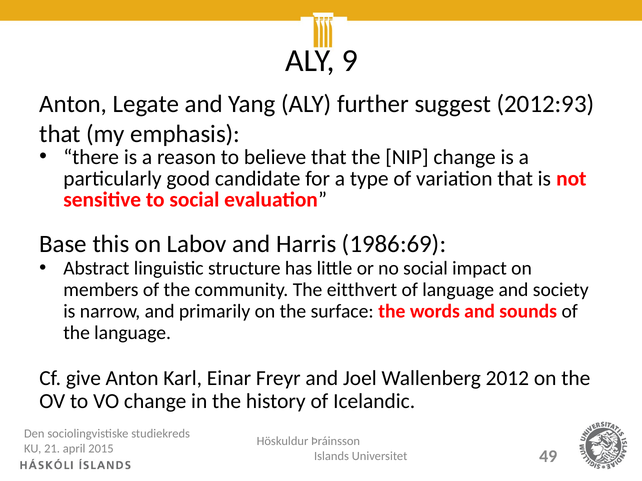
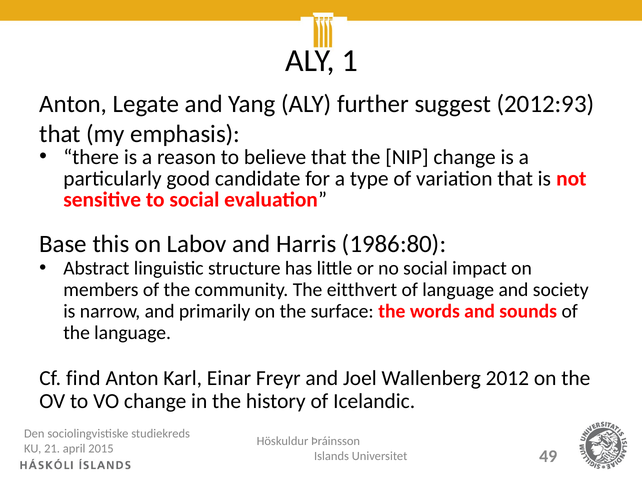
9: 9 -> 1
1986:69: 1986:69 -> 1986:80
give: give -> find
